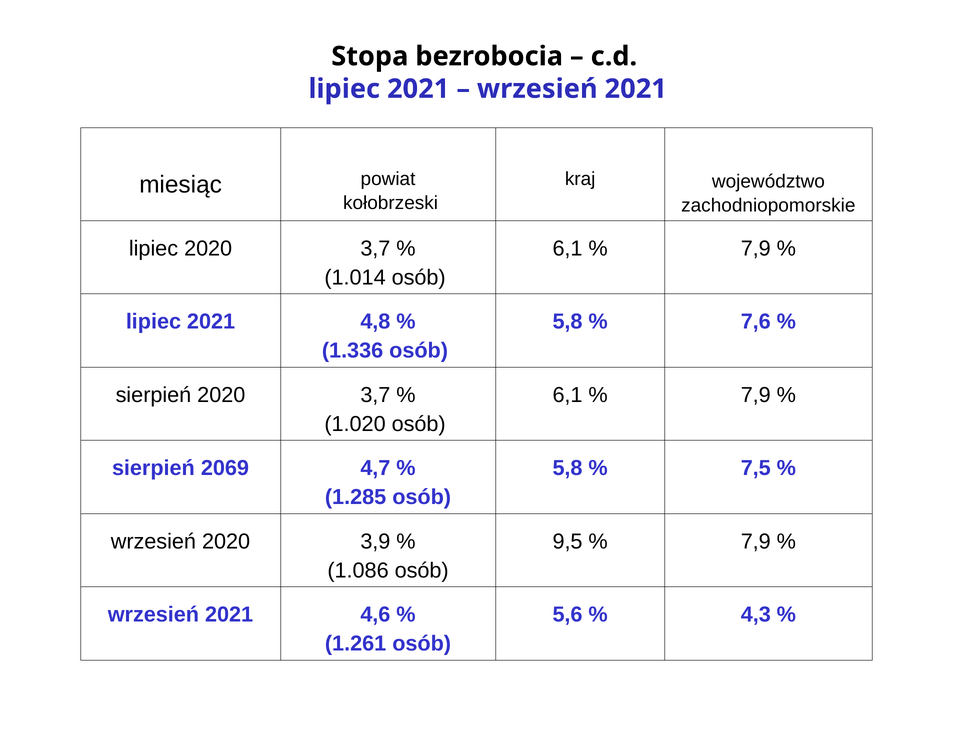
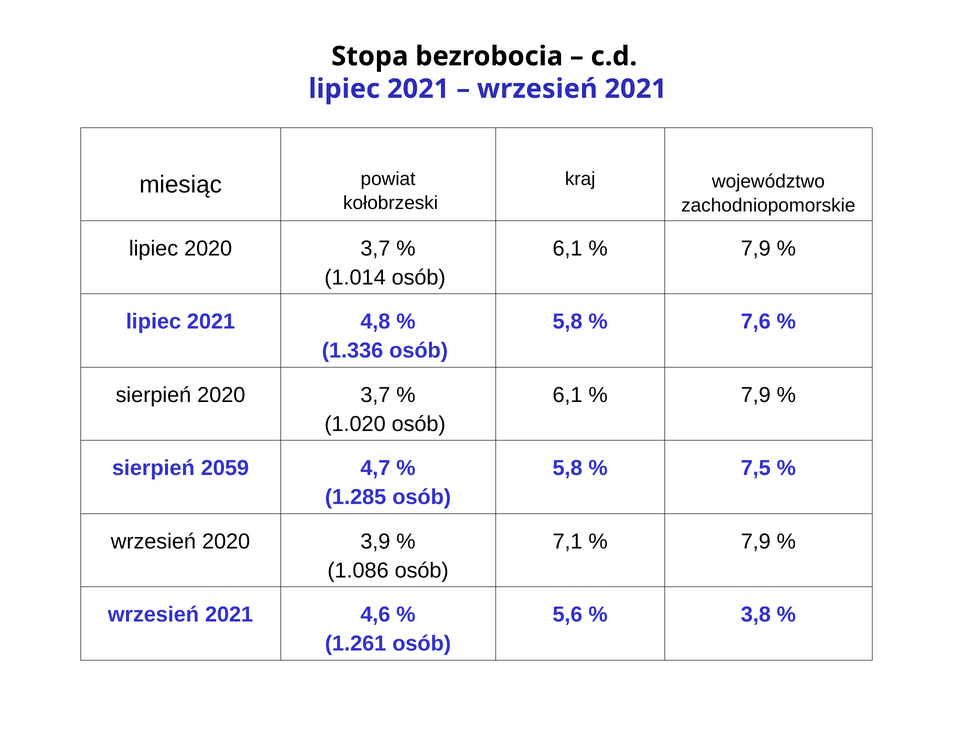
2069: 2069 -> 2059
9,5: 9,5 -> 7,1
4,3: 4,3 -> 3,8
